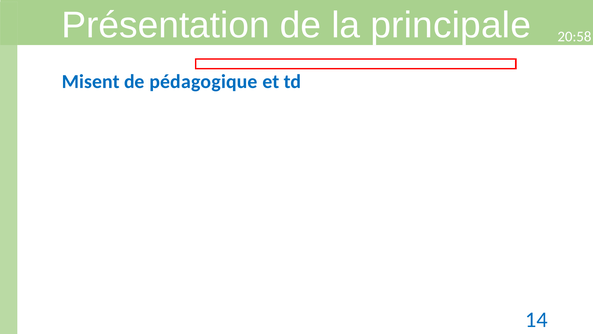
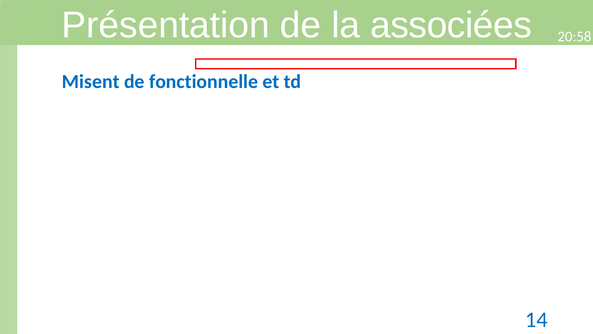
principale: principale -> associées
pédagogique: pédagogique -> fonctionnelle
